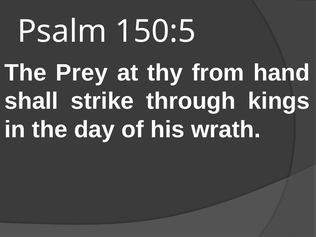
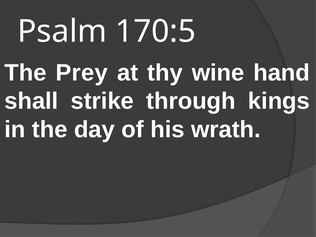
150:5: 150:5 -> 170:5
from: from -> wine
